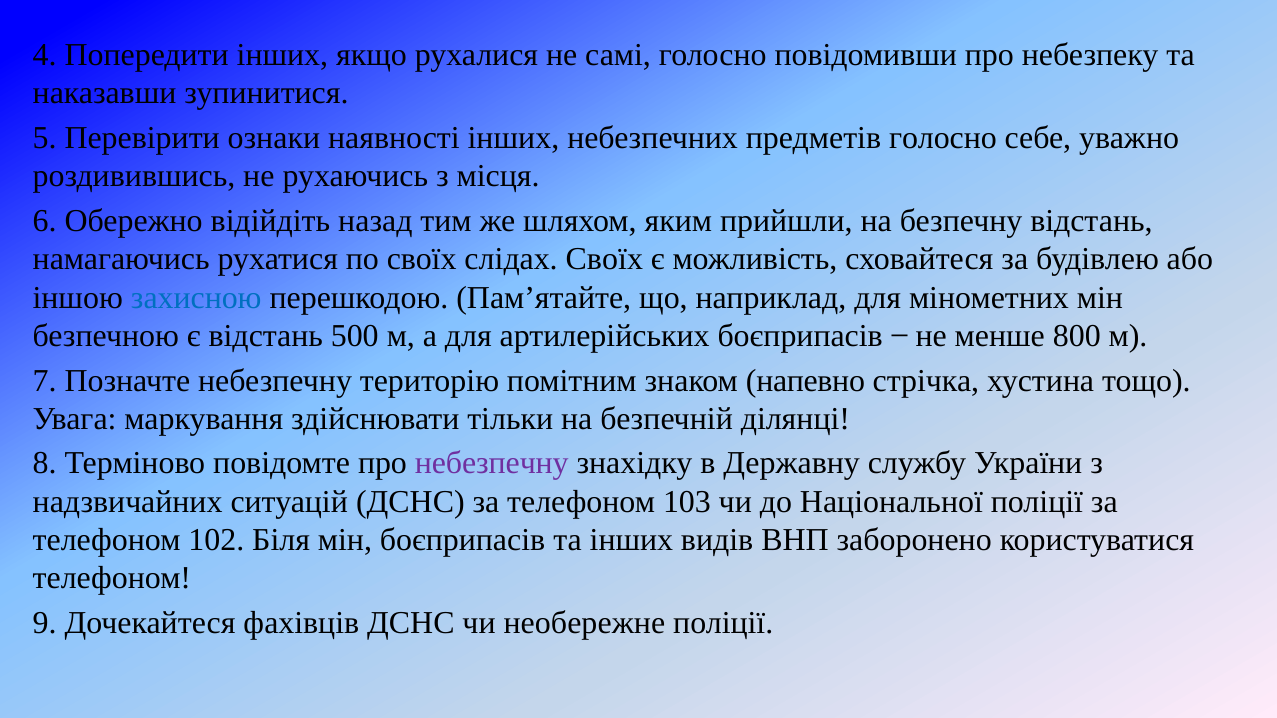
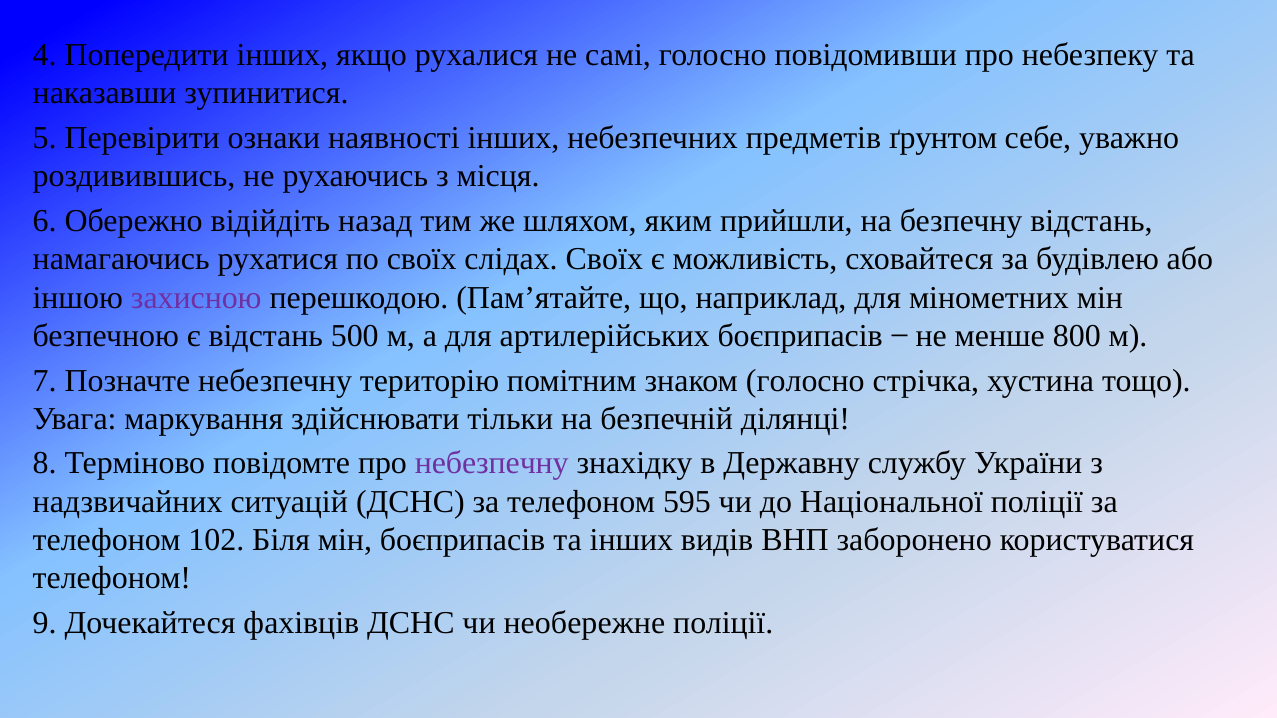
предметів голосно: голосно -> ґрунтом
захисною colour: blue -> purple
знаком напевно: напевно -> голосно
103: 103 -> 595
